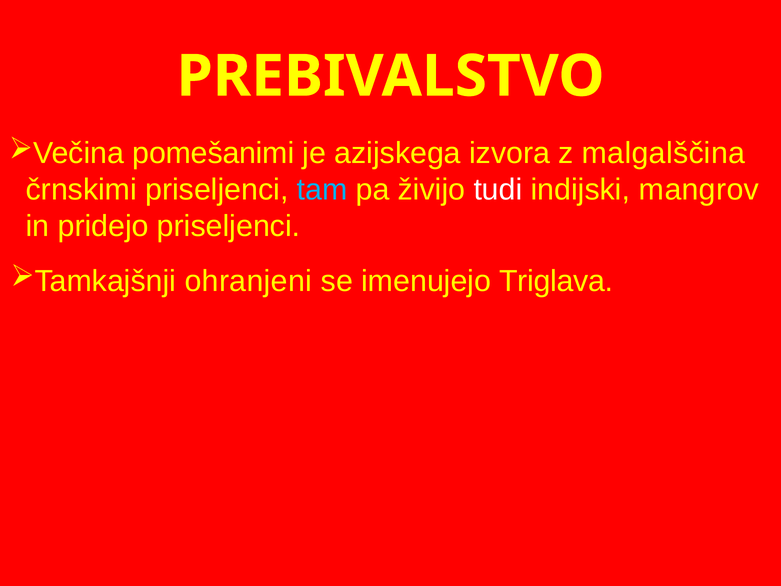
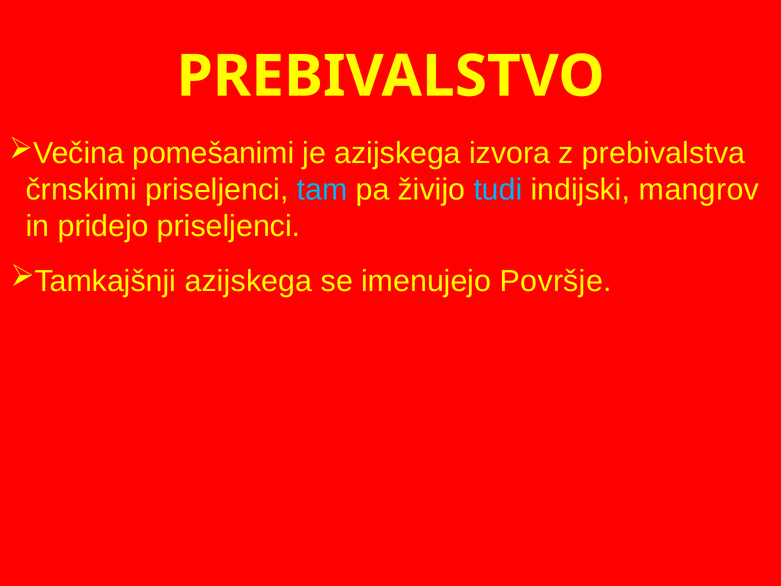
malgalščina: malgalščina -> prebivalstva
tudi colour: white -> light blue
ohranjeni at (248, 281): ohranjeni -> azijskega
Triglava: Triglava -> Površje
